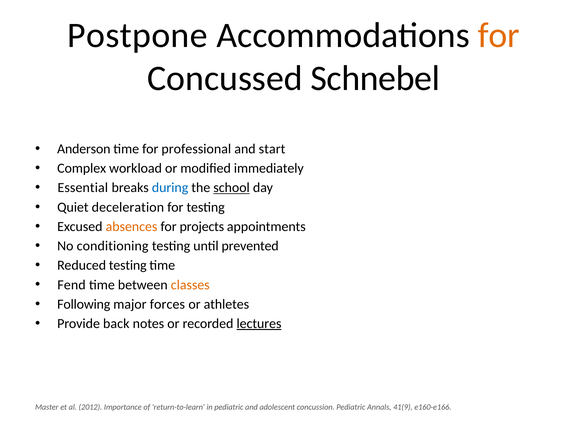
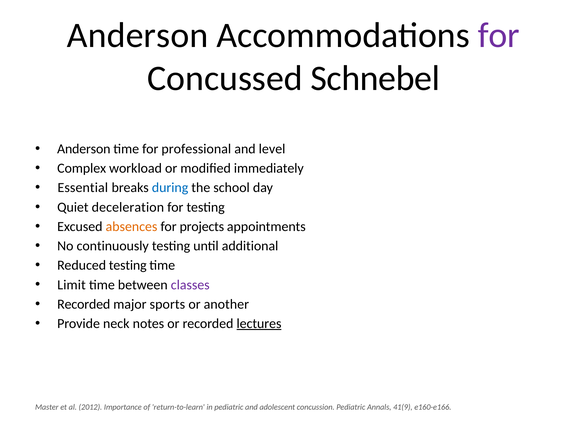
Postpone at (137, 35): Postpone -> Anderson
for at (499, 35) colour: orange -> purple
start: start -> level
school underline: present -> none
conditioning: conditioning -> continuously
prevented: prevented -> additional
Fend: Fend -> Limit
classes colour: orange -> purple
Following at (84, 304): Following -> Recorded
forces: forces -> sports
athletes: athletes -> another
back: back -> neck
